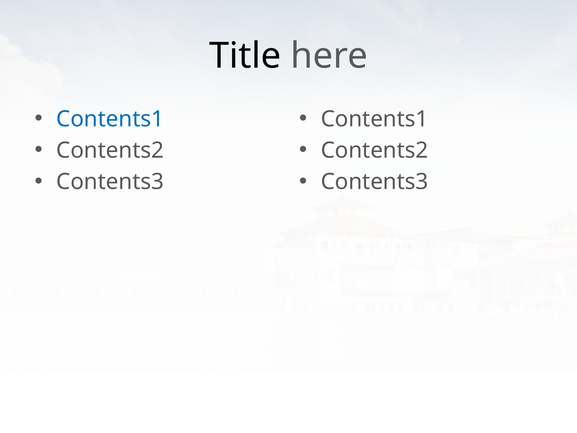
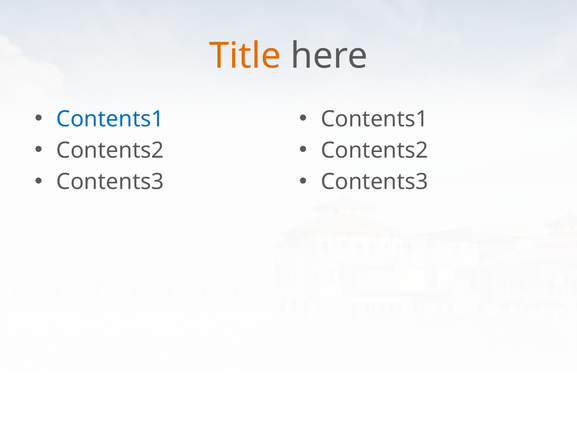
Title colour: black -> orange
